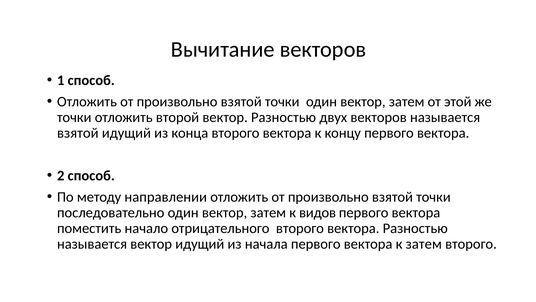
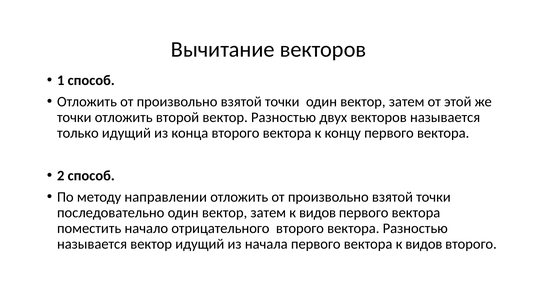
взятой at (78, 133): взятой -> только
вектора к затем: затем -> видов
